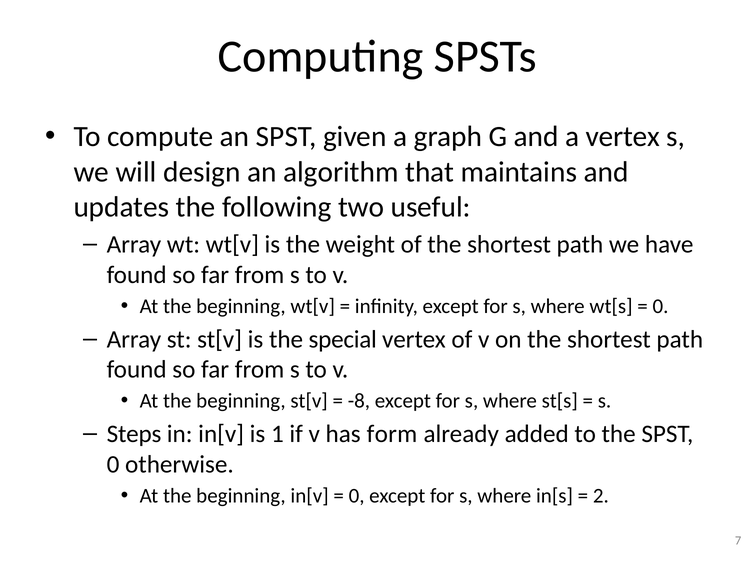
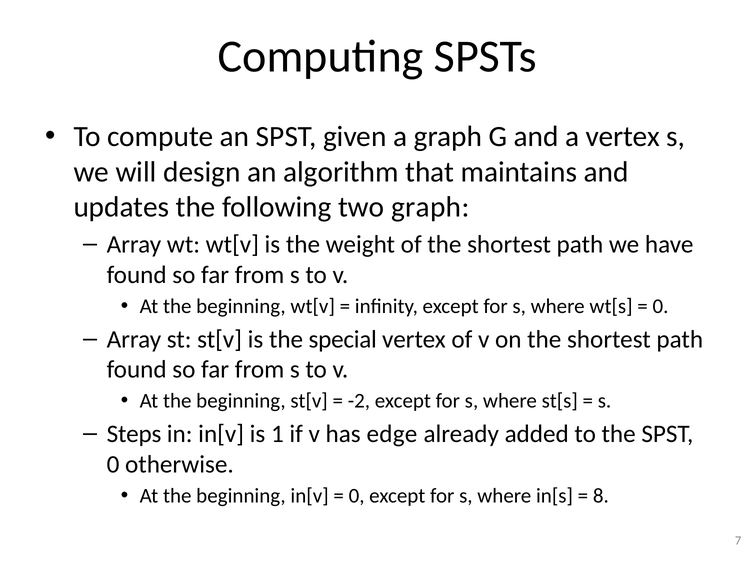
two useful: useful -> graph
-8: -8 -> -2
form: form -> edge
2: 2 -> 8
